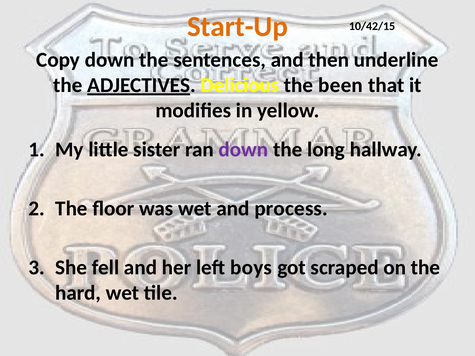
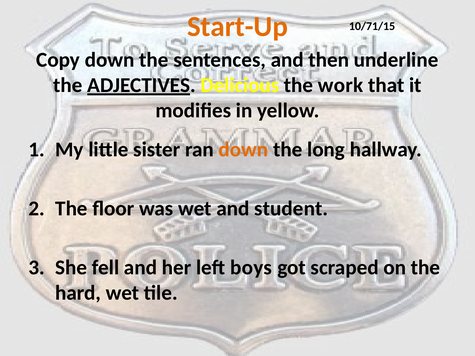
10/42/15: 10/42/15 -> 10/71/15
been: been -> work
down at (243, 150) colour: purple -> orange
process: process -> student
